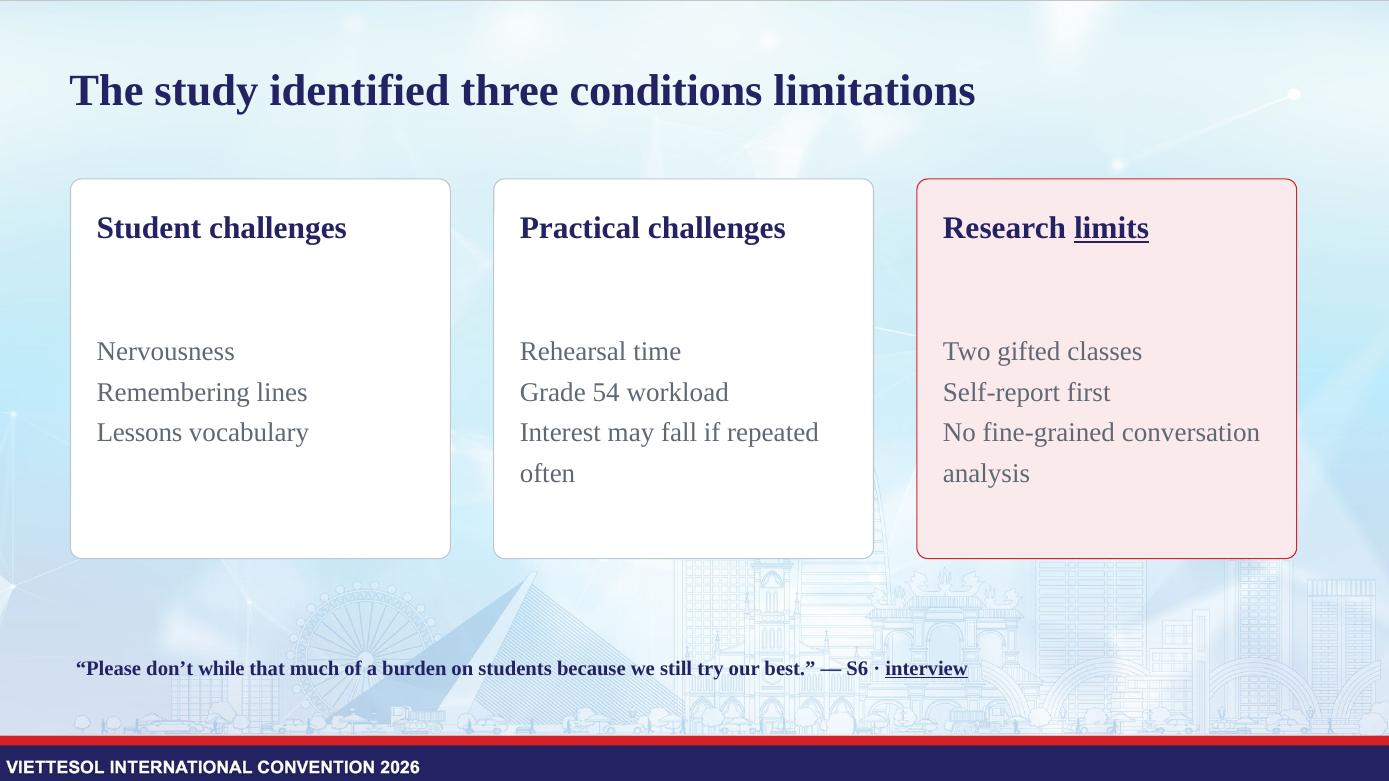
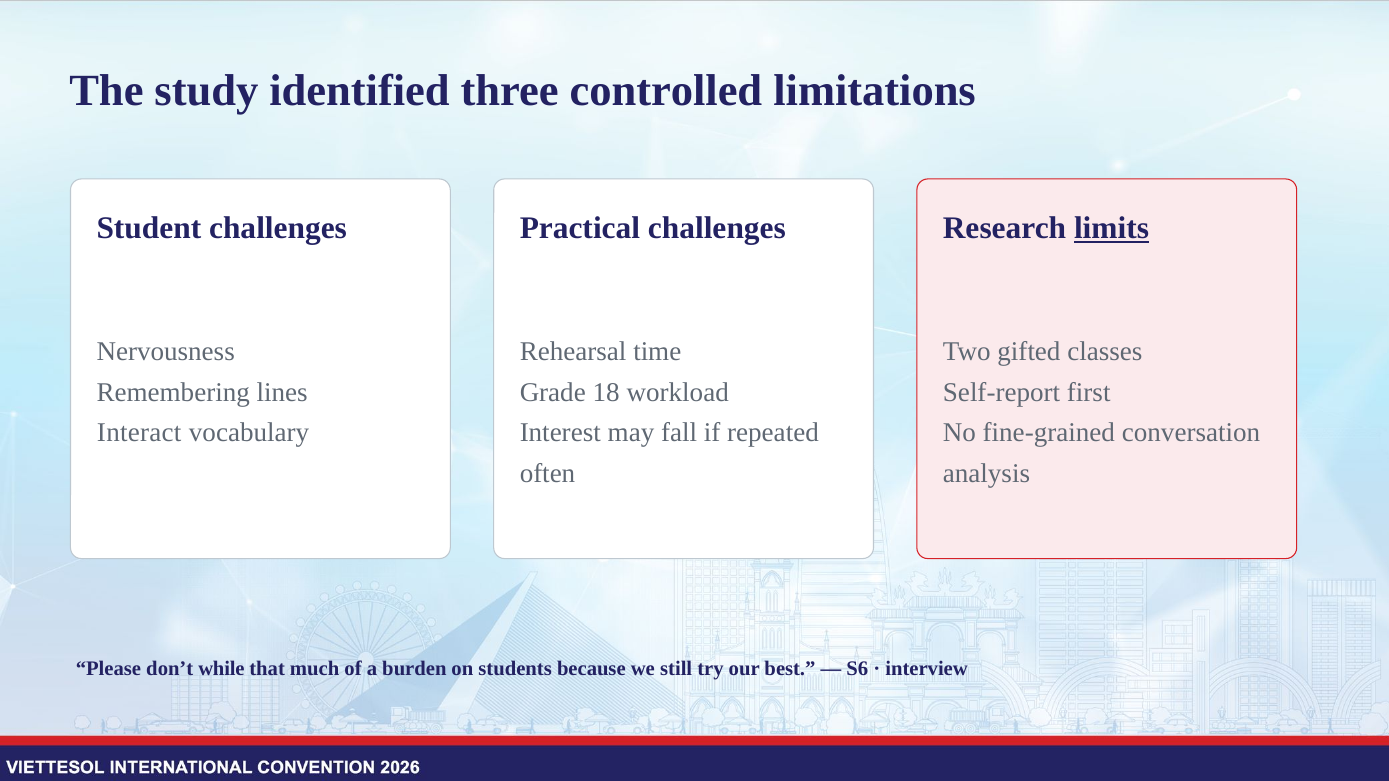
conditions: conditions -> controlled
54: 54 -> 18
Lessons: Lessons -> Interact
interview underline: present -> none
